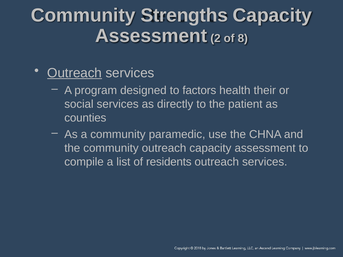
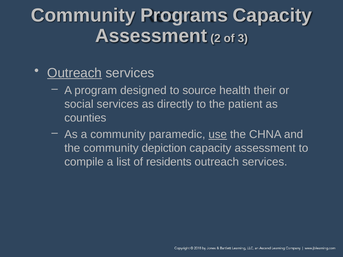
Strengths: Strengths -> Programs
8: 8 -> 3
factors: factors -> source
use underline: none -> present
community outreach: outreach -> depiction
